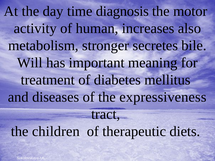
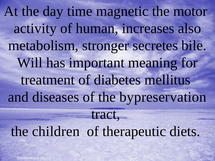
diagnosis: diagnosis -> magnetic
expressiveness: expressiveness -> bypreservation
